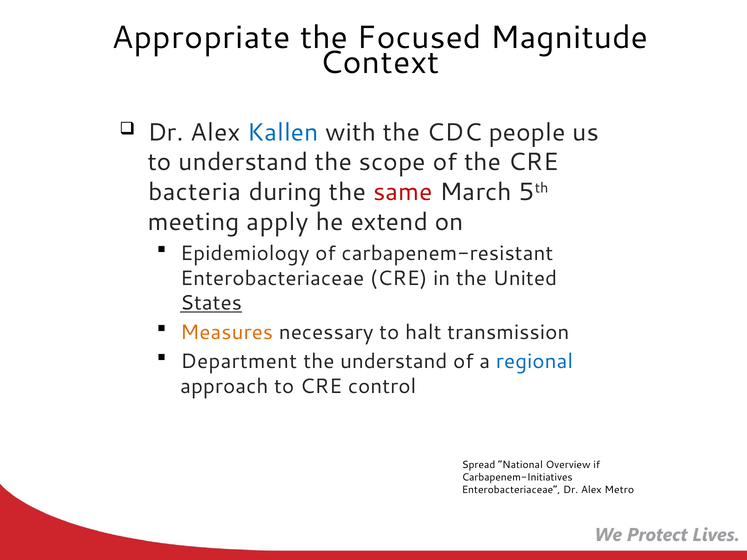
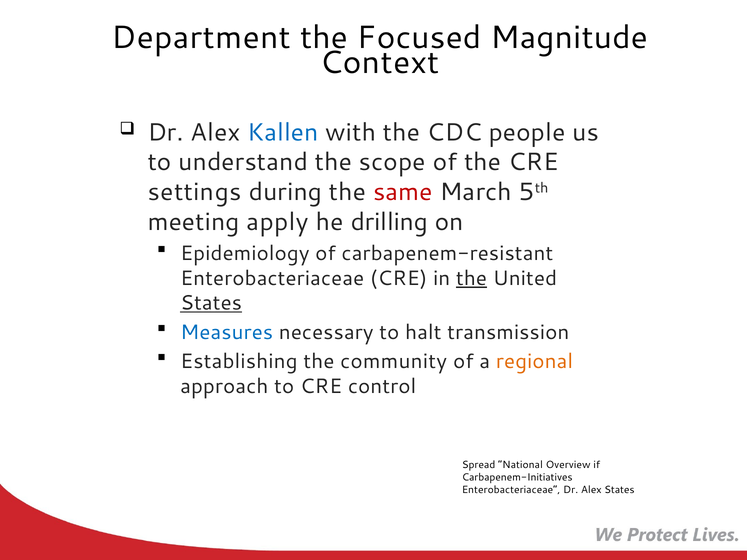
Appropriate: Appropriate -> Department
bacteria: bacteria -> settings
extend: extend -> drilling
the at (471, 278) underline: none -> present
Measures colour: orange -> blue
Department: Department -> Establishing
the understand: understand -> community
regional colour: blue -> orange
Alex Metro: Metro -> States
